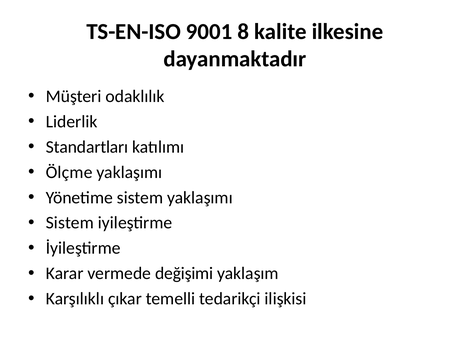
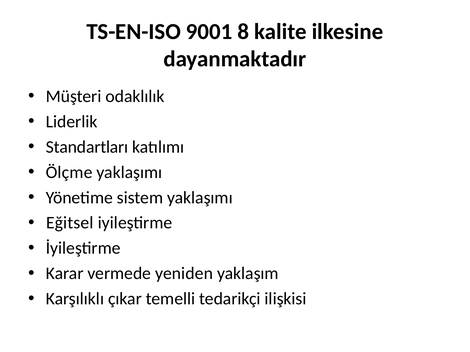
Sistem at (70, 223): Sistem -> Eğitsel
değişimi: değişimi -> yeniden
